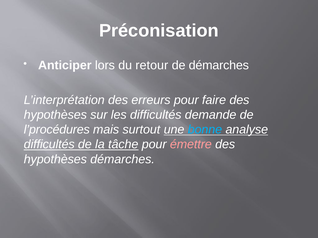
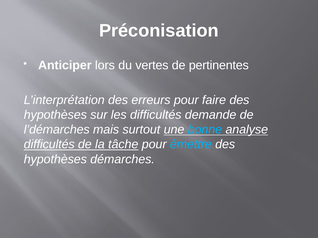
retour: retour -> vertes
de démarches: démarches -> pertinentes
l’procédures: l’procédures -> l’démarches
émettre colour: pink -> light blue
